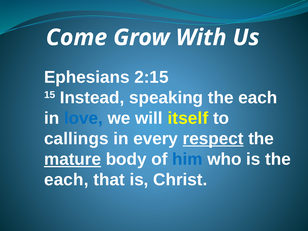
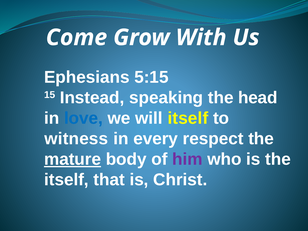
2:15: 2:15 -> 5:15
speaking the each: each -> head
callings: callings -> witness
respect underline: present -> none
him colour: blue -> purple
each at (66, 180): each -> itself
